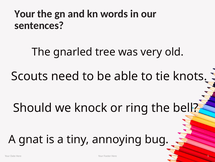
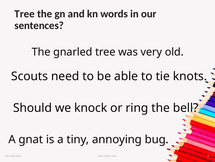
Your at (25, 14): Your -> Tree
